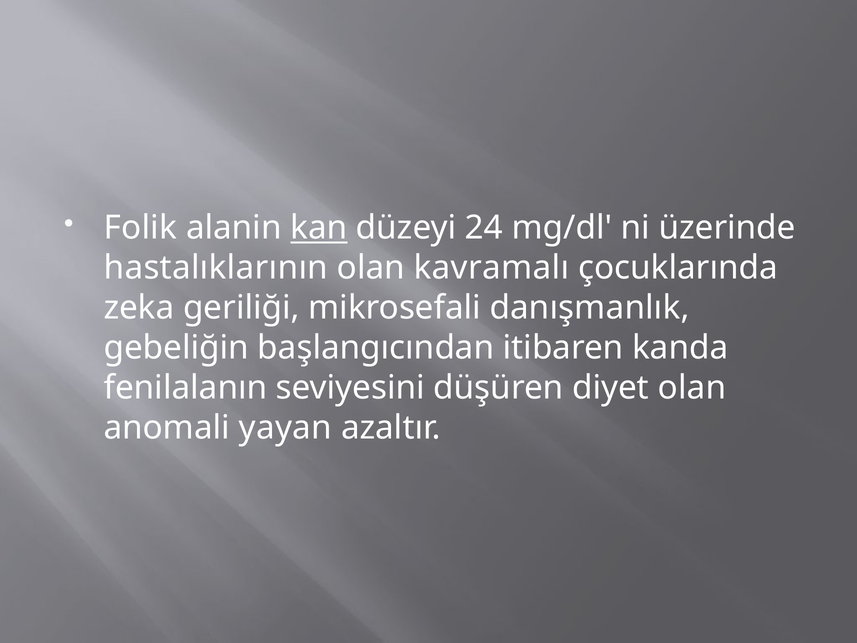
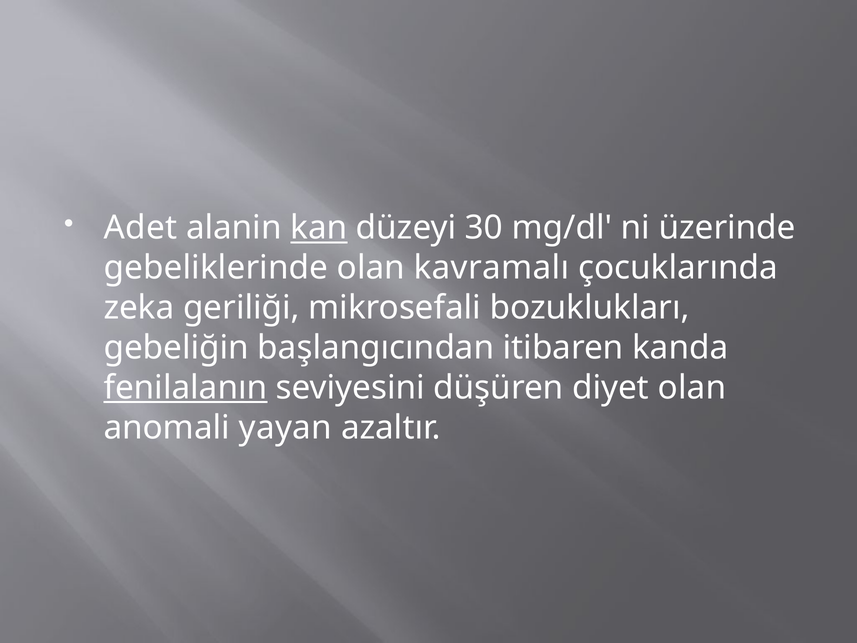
Folik: Folik -> Adet
24: 24 -> 30
hastalıklarının: hastalıklarının -> gebeliklerinde
danışmanlık: danışmanlık -> bozuklukları
fenilalanın underline: none -> present
